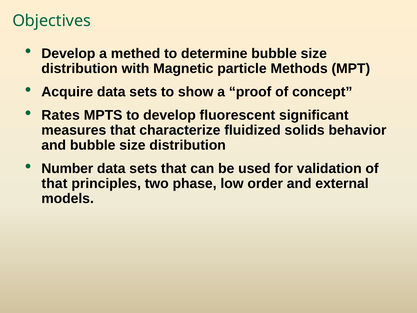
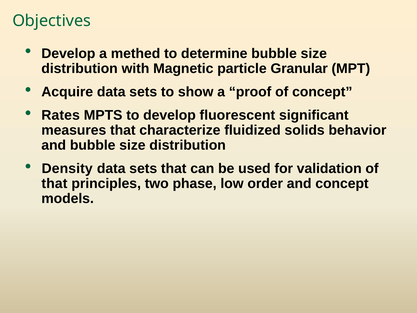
Methods: Methods -> Granular
Number: Number -> Density
and external: external -> concept
